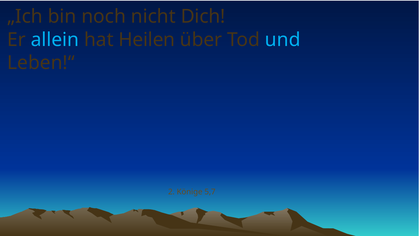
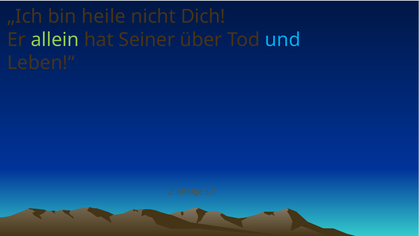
noch: noch -> heile
allein colour: light blue -> light green
Heilen: Heilen -> Seiner
